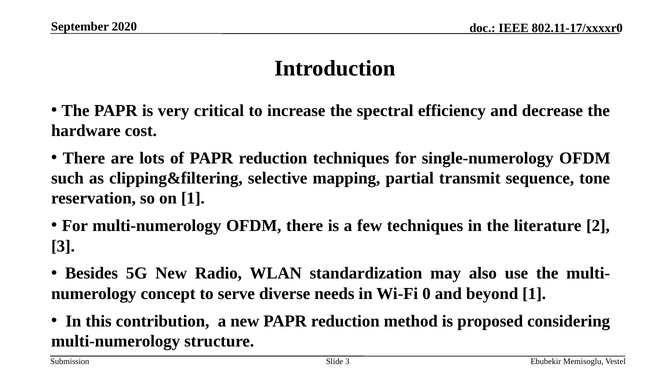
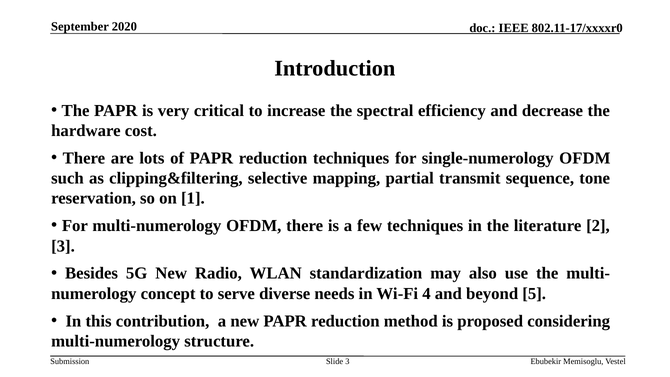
0: 0 -> 4
beyond 1: 1 -> 5
